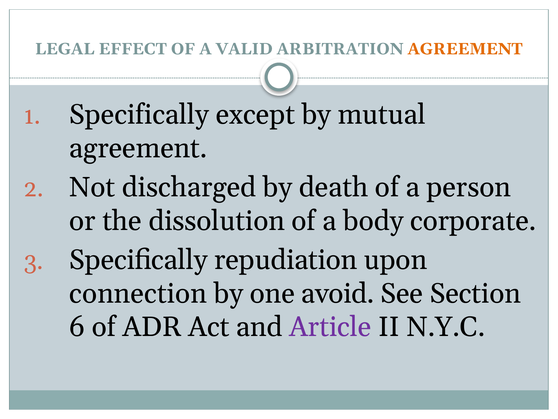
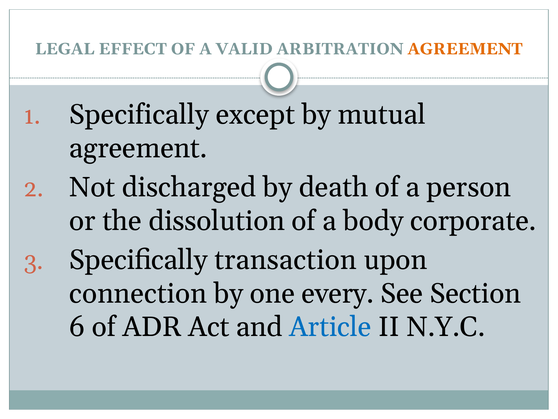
repudiation: repudiation -> transaction
avoid: avoid -> every
Article colour: purple -> blue
